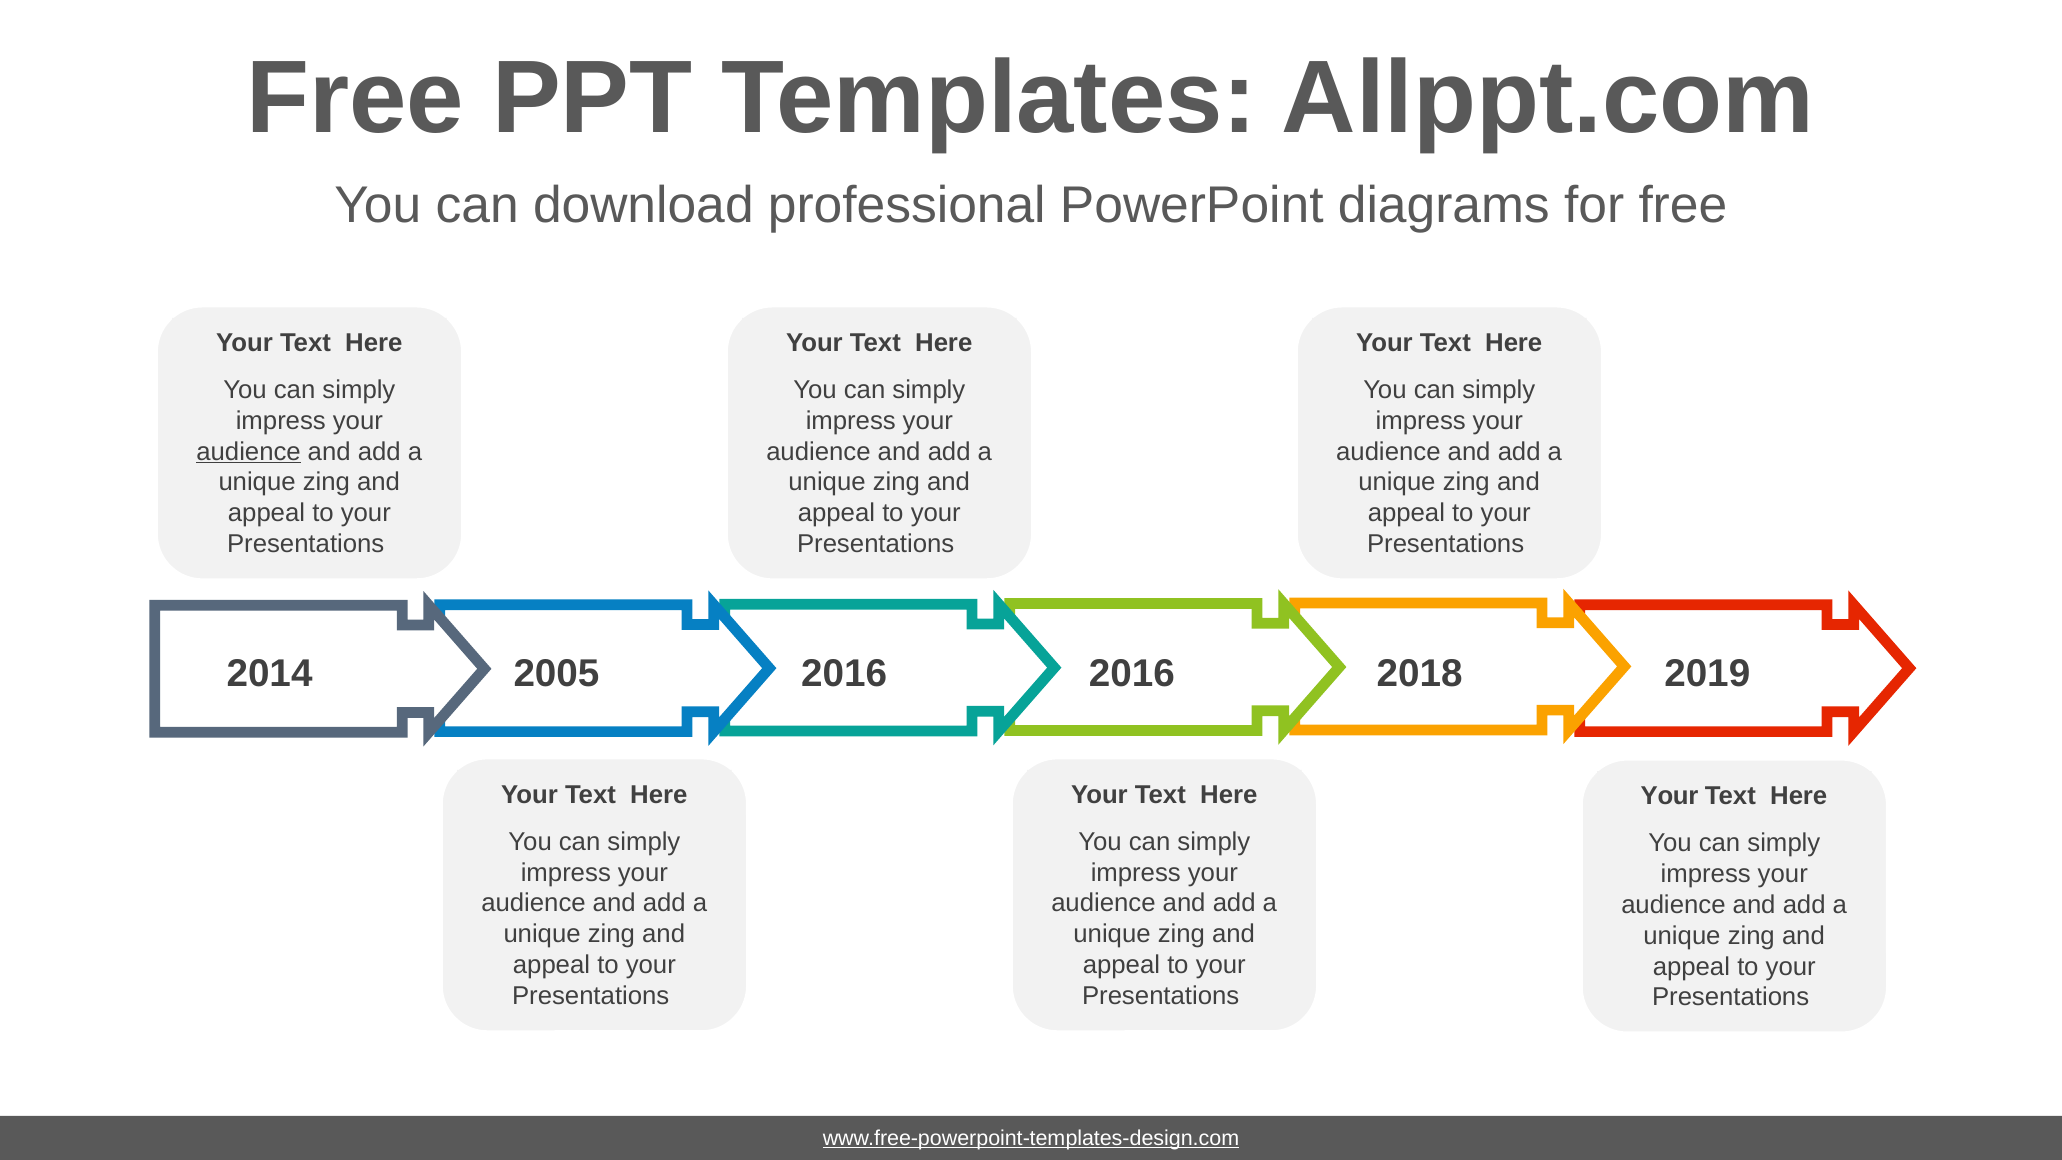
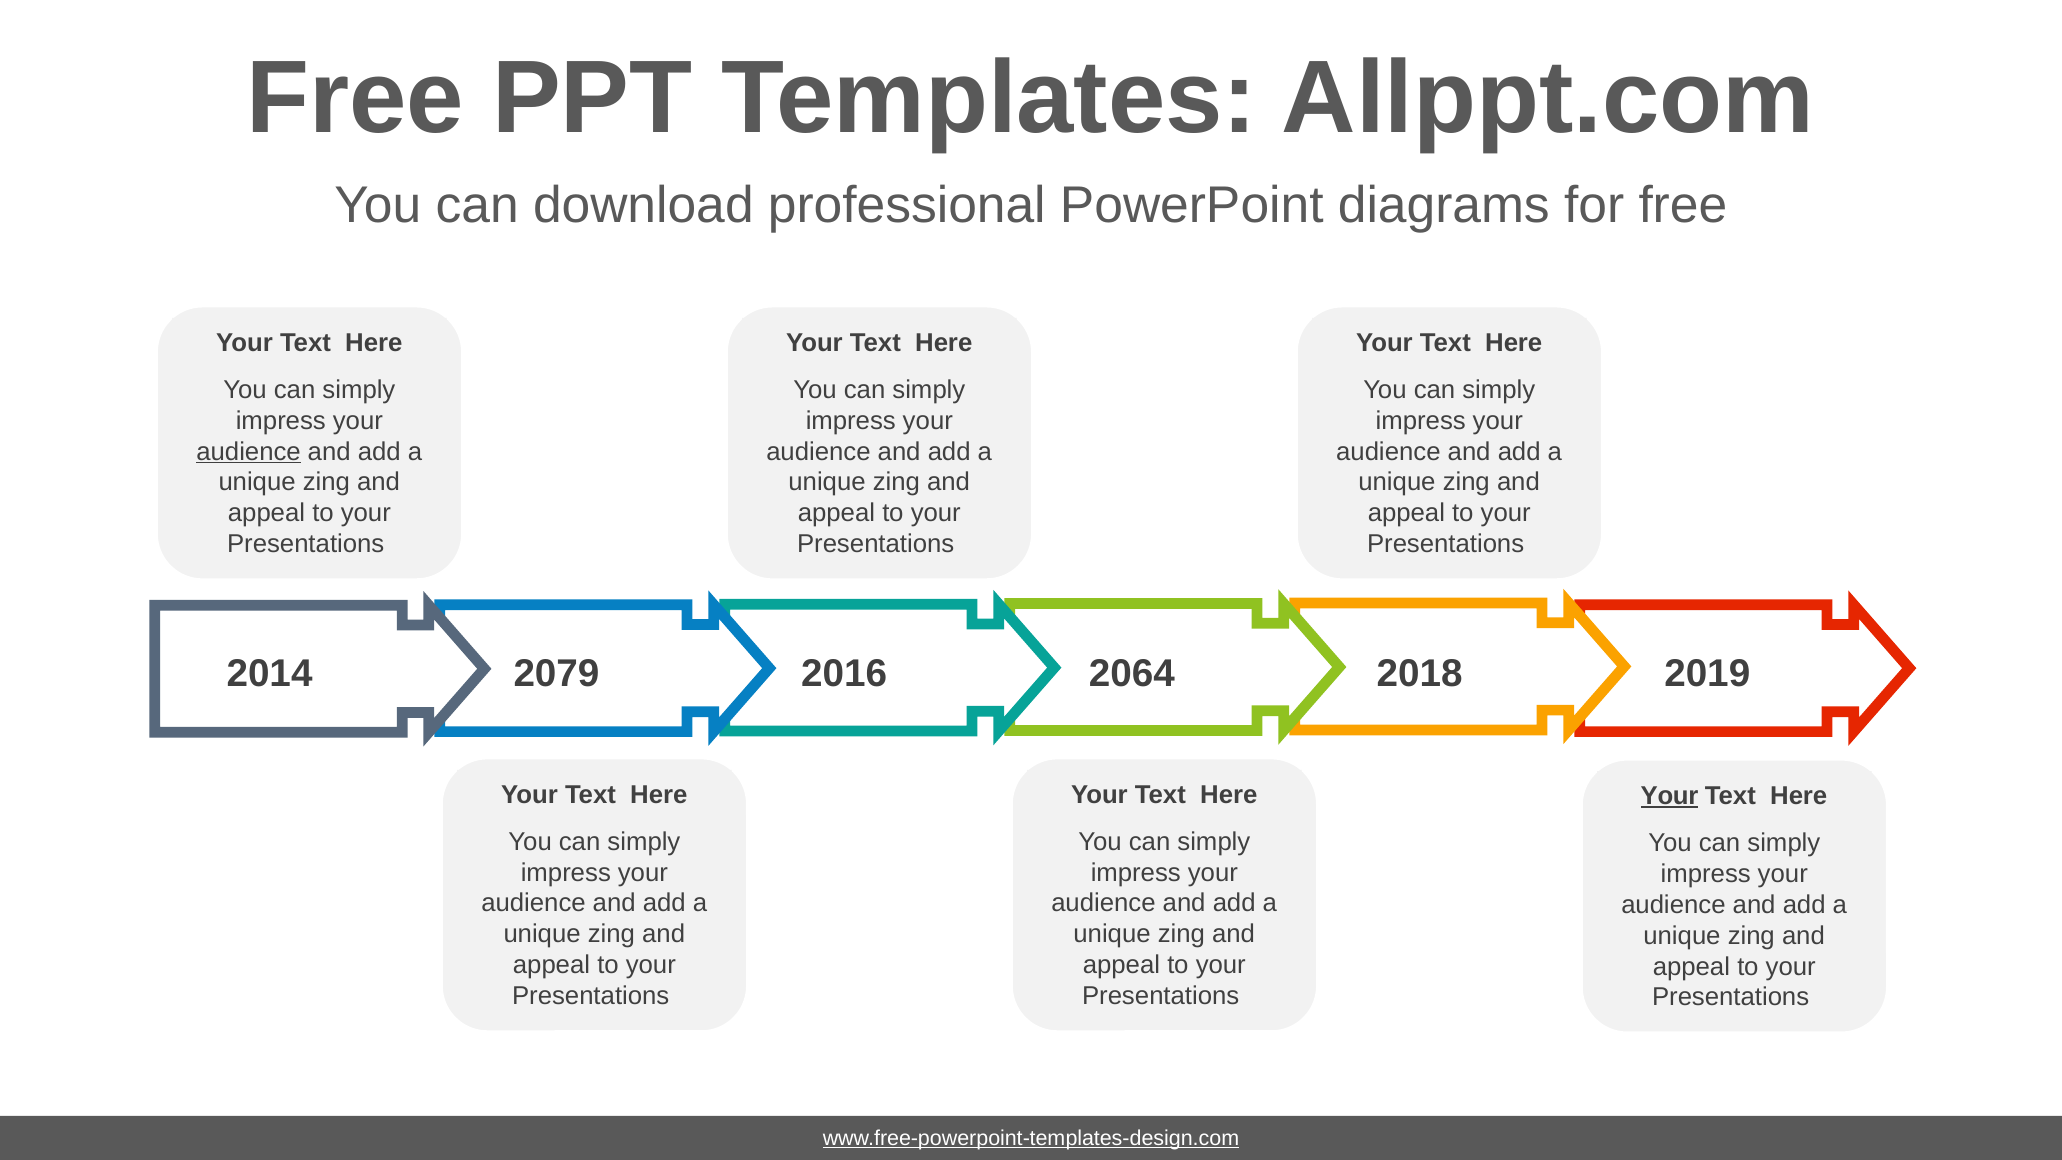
2005: 2005 -> 2079
2016 2016: 2016 -> 2064
Your at (1670, 796) underline: none -> present
